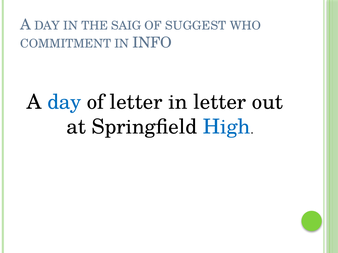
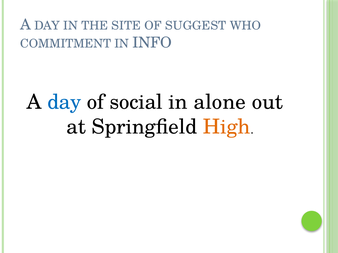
SAIG: SAIG -> SITE
of letter: letter -> social
in letter: letter -> alone
High colour: blue -> orange
